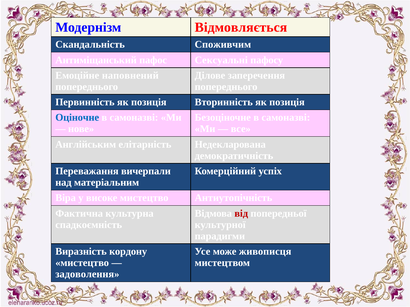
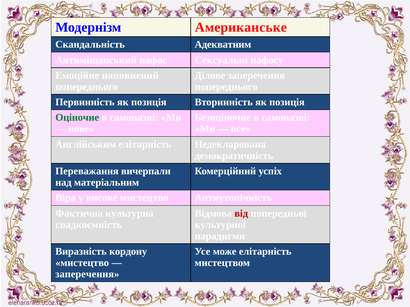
Відмовляється: Відмовляється -> Американське
Споживчим: Споживчим -> Адекватним
Оціночне colour: blue -> green
може живописця: живописця -> елітарність
задоволення at (87, 275): задоволення -> заперечення
